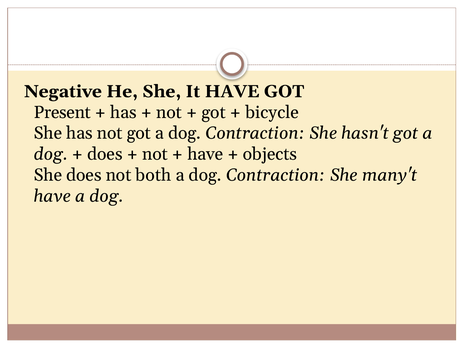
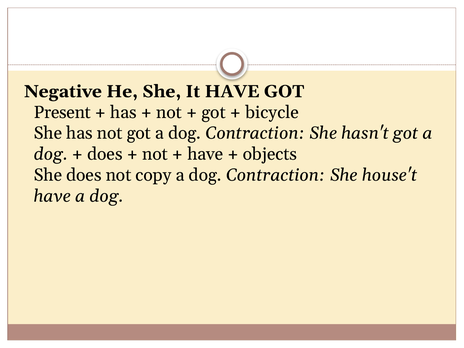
both: both -> copy
many't: many't -> house't
